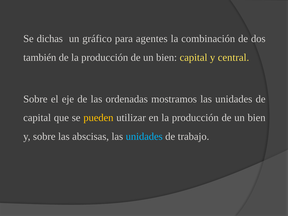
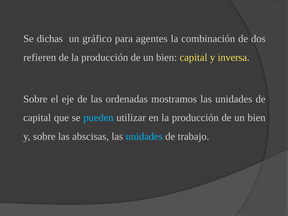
también: también -> refieren
central: central -> inversa
pueden colour: yellow -> light blue
